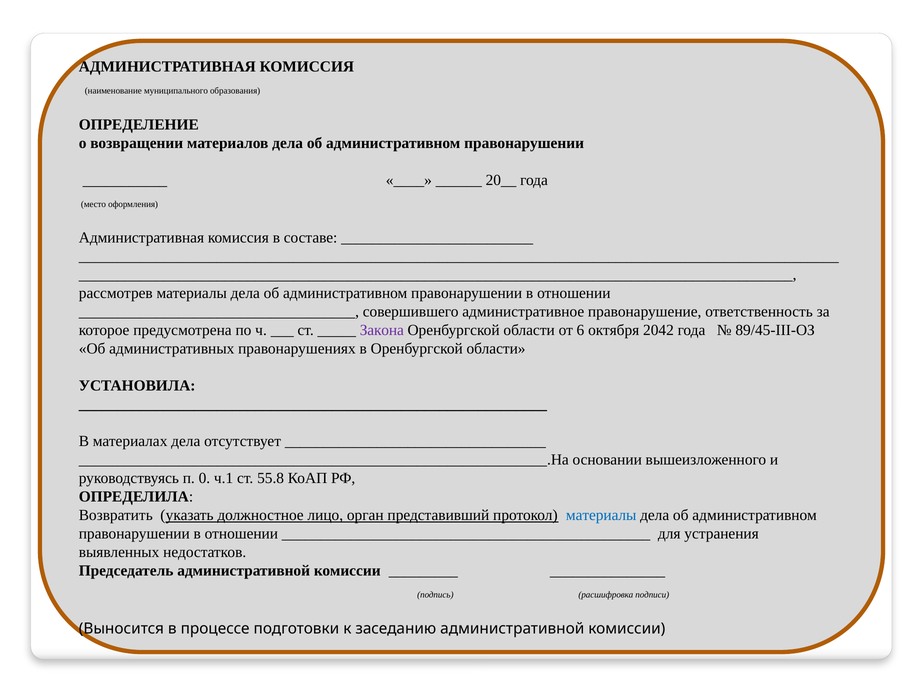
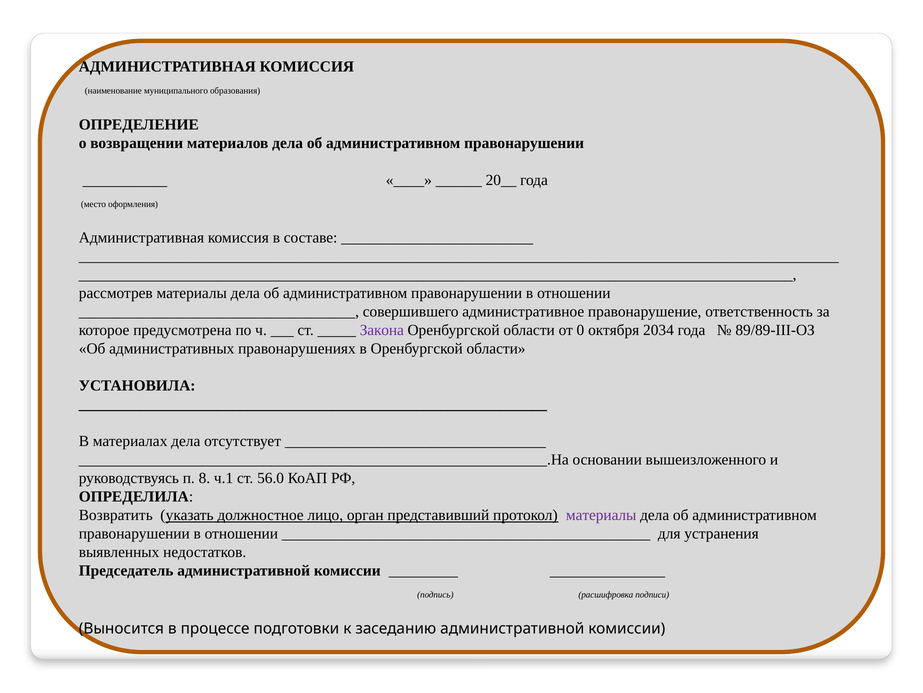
6: 6 -> 0
2042: 2042 -> 2034
89/45-III-ОЗ: 89/45-III-ОЗ -> 89/89-III-ОЗ
0: 0 -> 8
55.8: 55.8 -> 56.0
материалы at (601, 515) colour: blue -> purple
